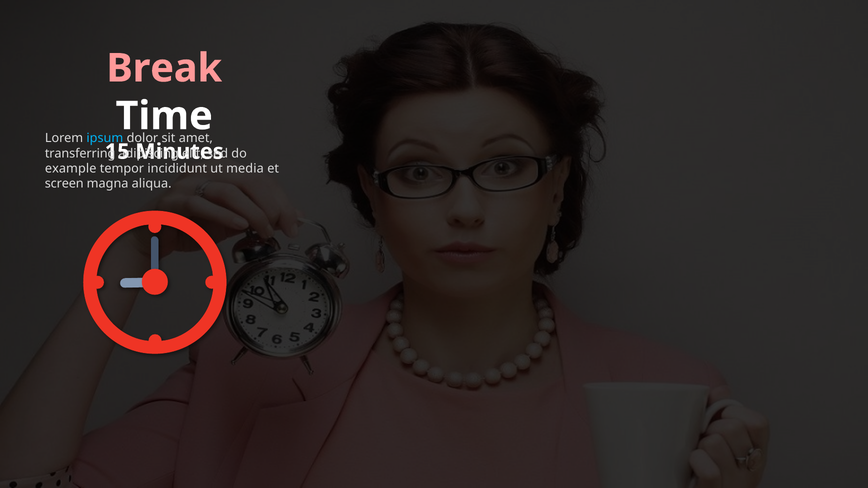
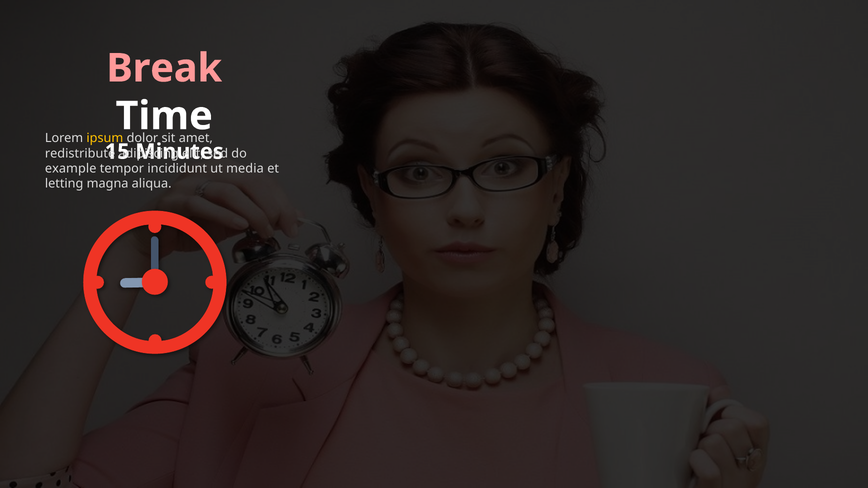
ipsum colour: light blue -> yellow
transferring: transferring -> redistribute
screen: screen -> letting
